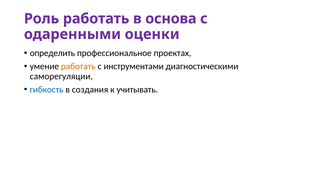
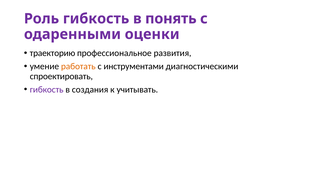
Роль работать: работать -> гибкость
основа: основа -> понять
определить: определить -> траекторию
проектах: проектах -> развития
саморегуляции: саморегуляции -> спроектировать
гибкость at (47, 89) colour: blue -> purple
